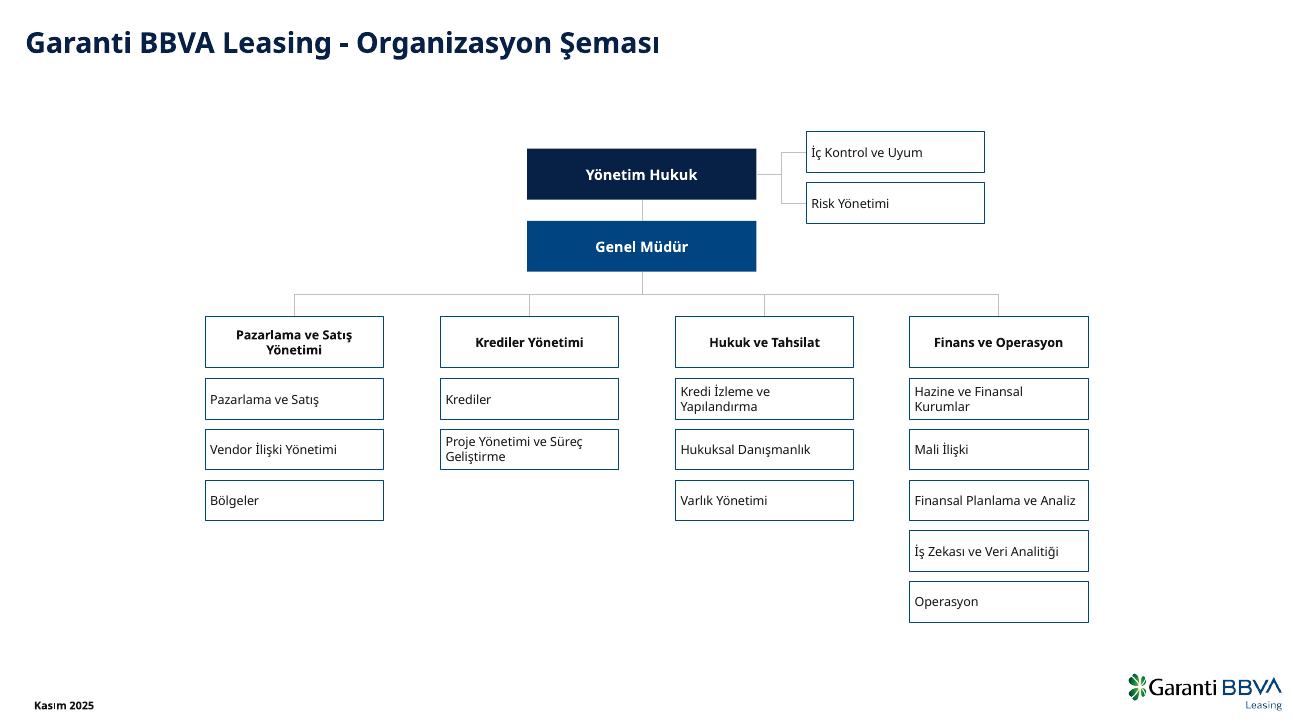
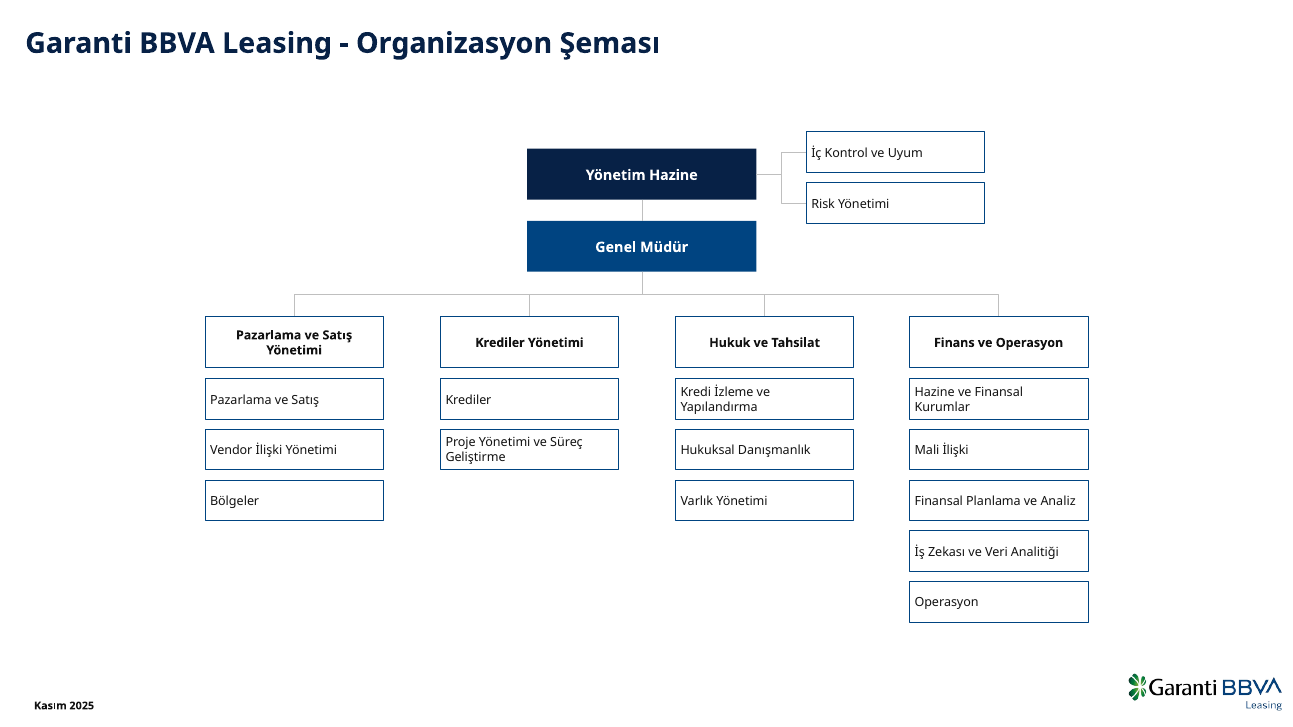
Yönetim Hukuk: Hukuk -> Hazine
